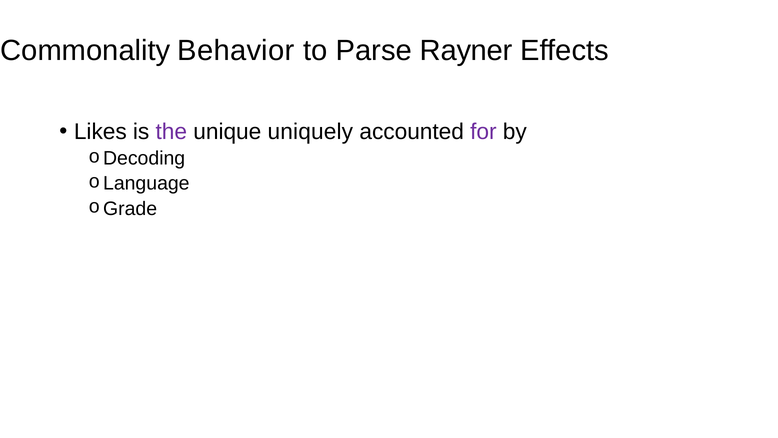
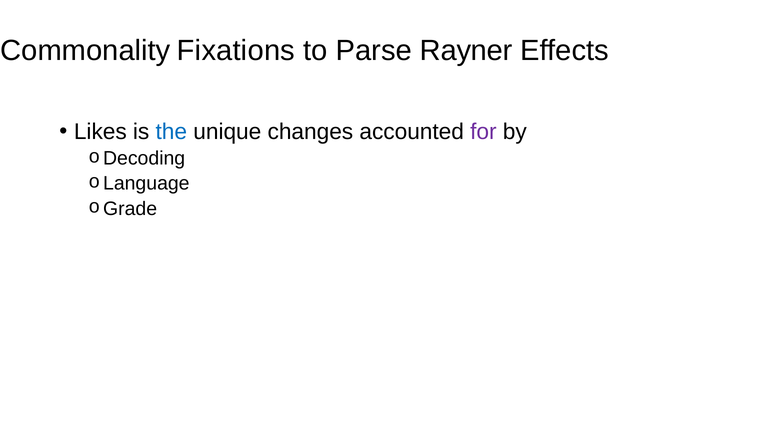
Behavior: Behavior -> Fixations
the colour: purple -> blue
uniquely: uniquely -> changes
